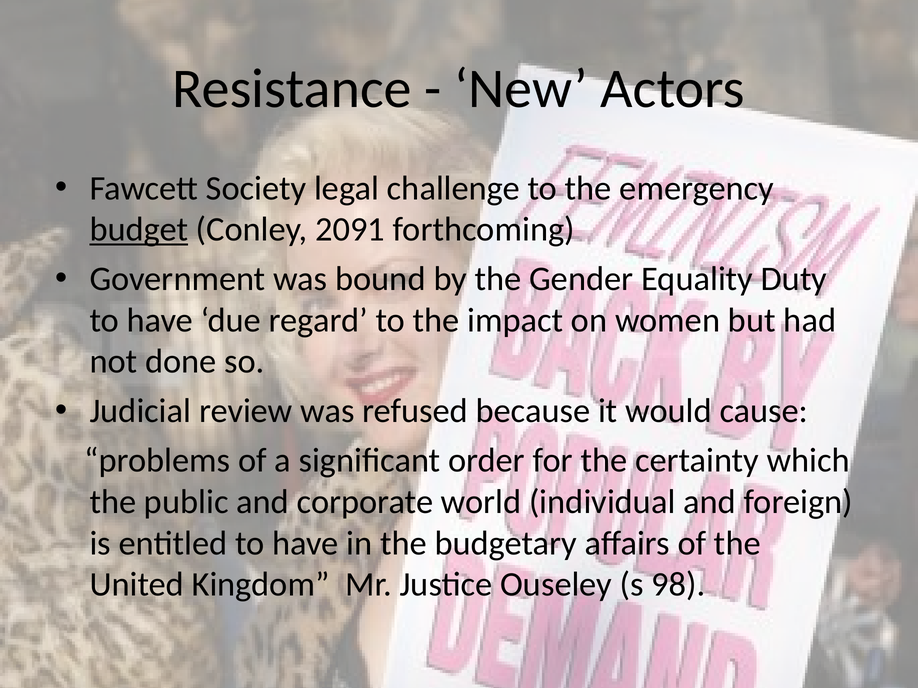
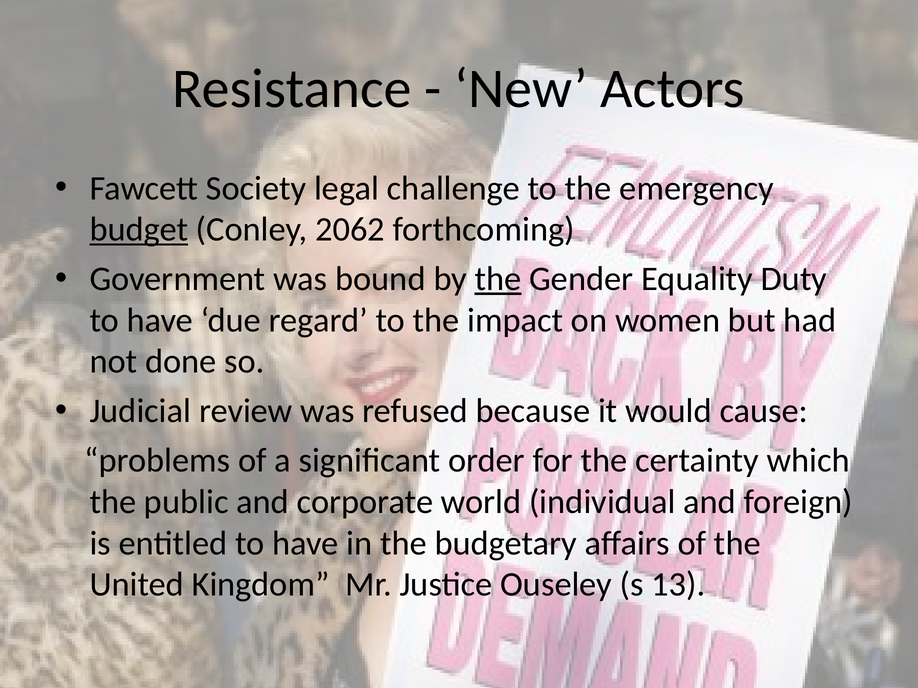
2091: 2091 -> 2062
the at (498, 279) underline: none -> present
98: 98 -> 13
